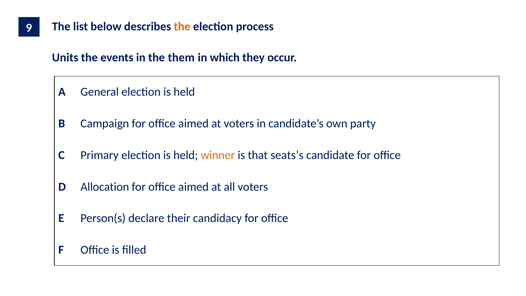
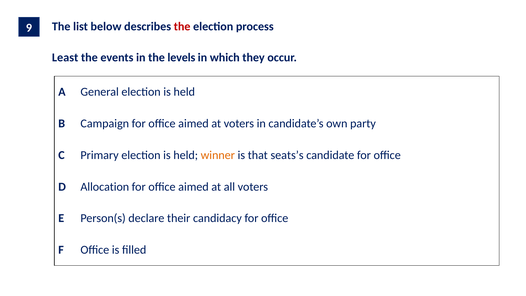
the at (182, 27) colour: orange -> red
Units: Units -> Least
them: them -> levels
